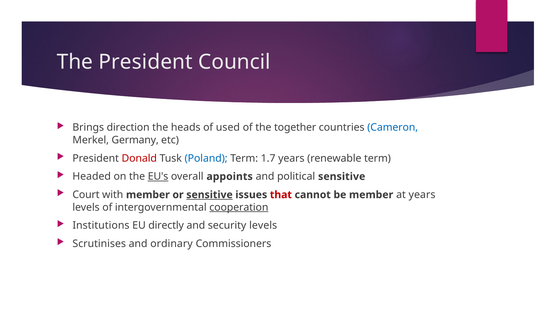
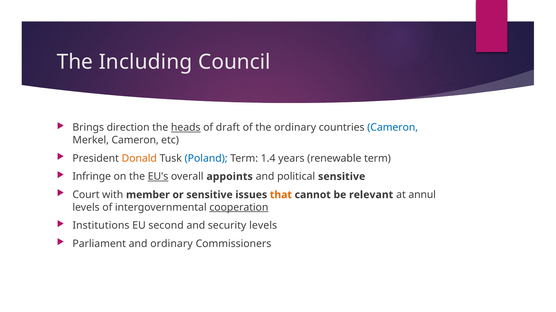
The President: President -> Including
heads underline: none -> present
used: used -> draft
the together: together -> ordinary
Merkel Germany: Germany -> Cameron
Donald colour: red -> orange
1.7: 1.7 -> 1.4
Headed: Headed -> Infringe
sensitive at (209, 195) underline: present -> none
that colour: red -> orange
be member: member -> relevant
at years: years -> annul
directly: directly -> second
Scrutinises: Scrutinises -> Parliament
